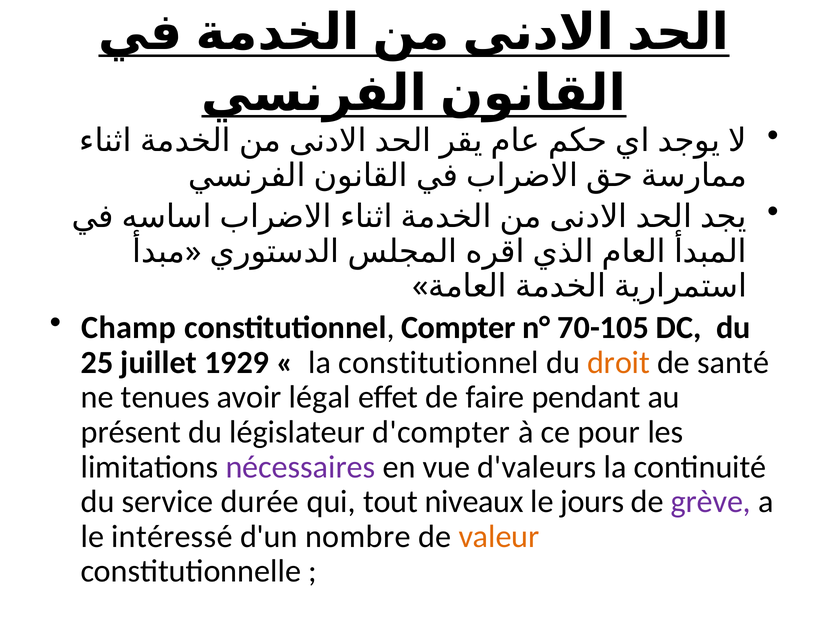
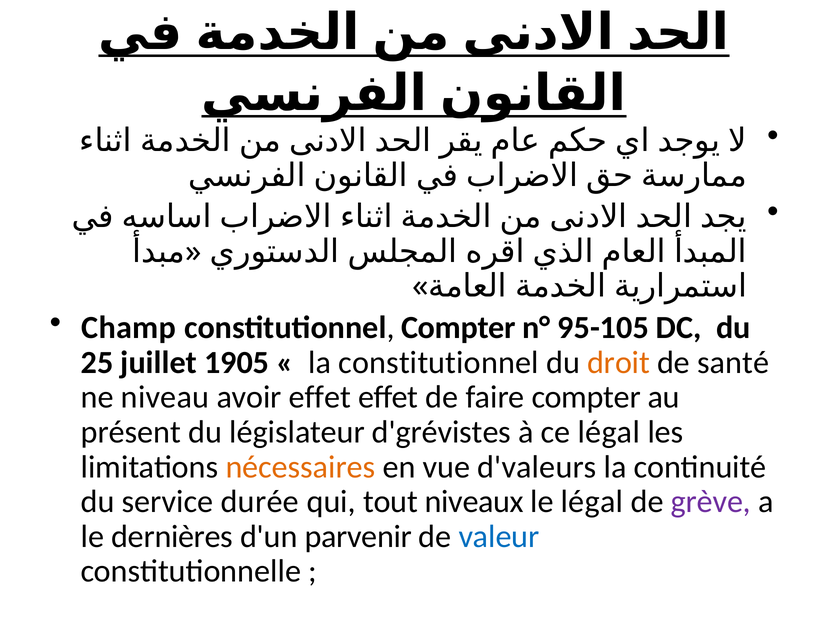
70-105: 70-105 -> 95-105
1929: 1929 -> 1905
tenues: tenues -> niveau
avoir légal: légal -> effet
faire pendant: pendant -> compter
d'compter: d'compter -> d'grévistes
ce pour: pour -> légal
nécessaires colour: purple -> orange
le jours: jours -> légal
intéressé: intéressé -> dernières
nombre: nombre -> parvenir
valeur colour: orange -> blue
